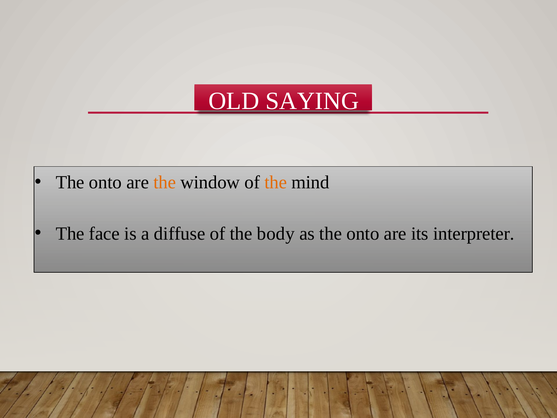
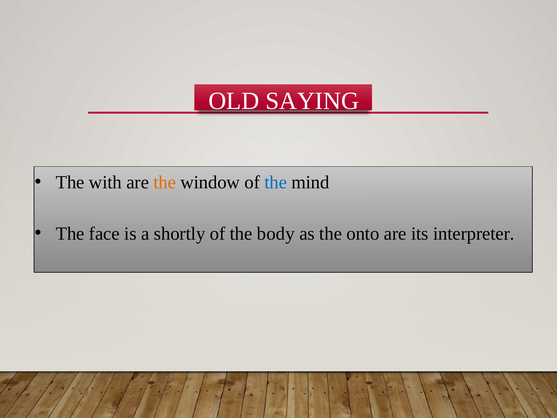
onto at (105, 182): onto -> with
the at (276, 182) colour: orange -> blue
diffuse: diffuse -> shortly
